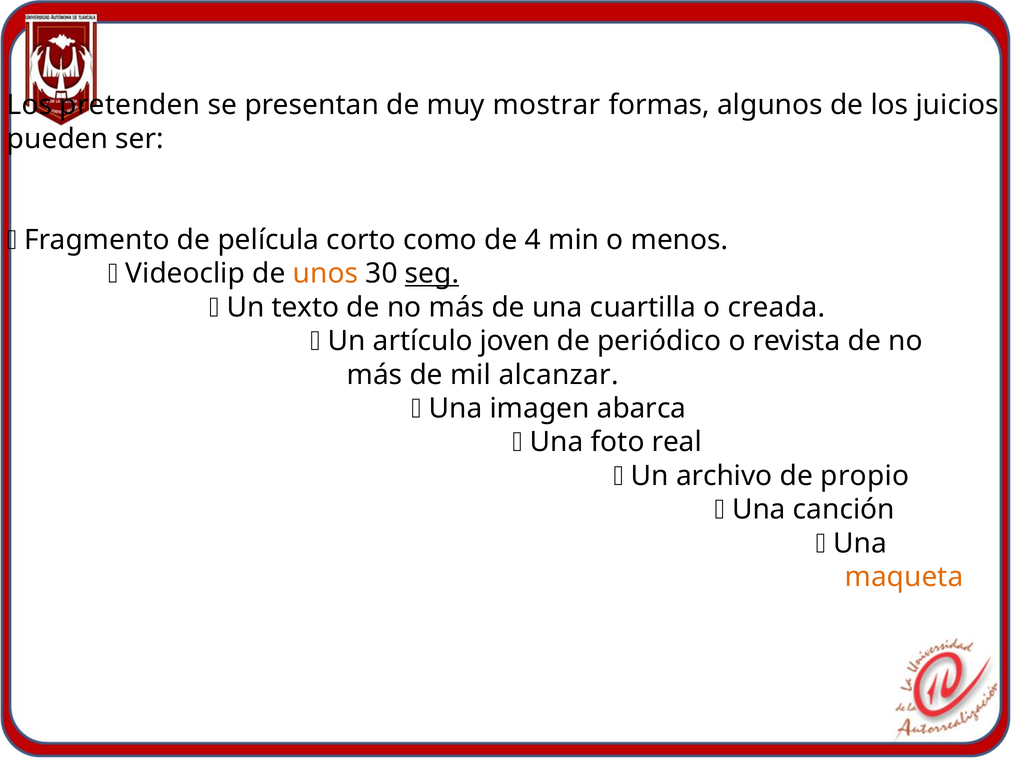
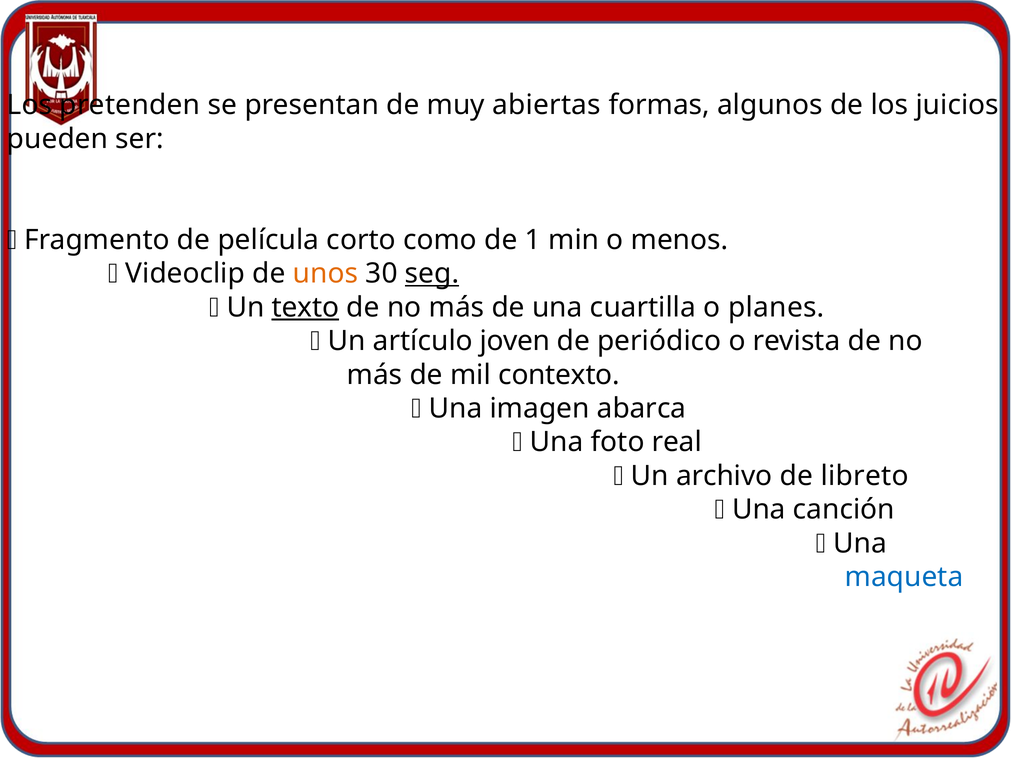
mostrar: mostrar -> abiertas
4: 4 -> 1
texto underline: none -> present
creada: creada -> planes
alcanzar: alcanzar -> contexto
propio: propio -> libreto
maqueta colour: orange -> blue
